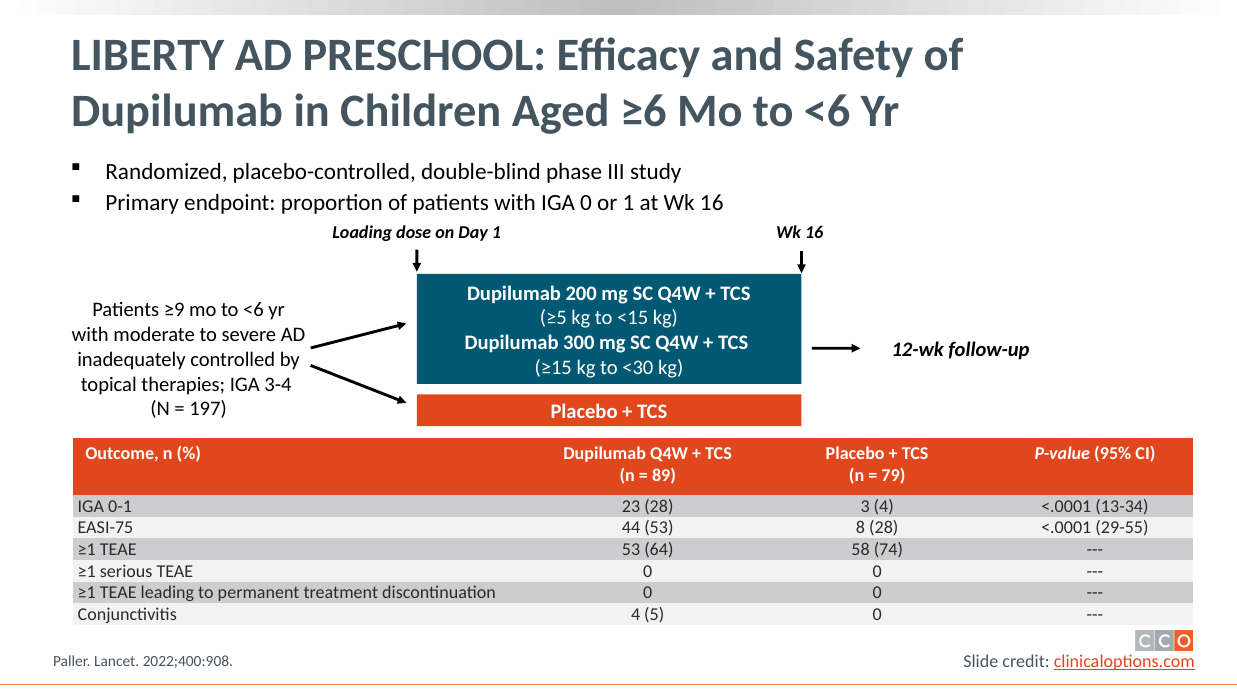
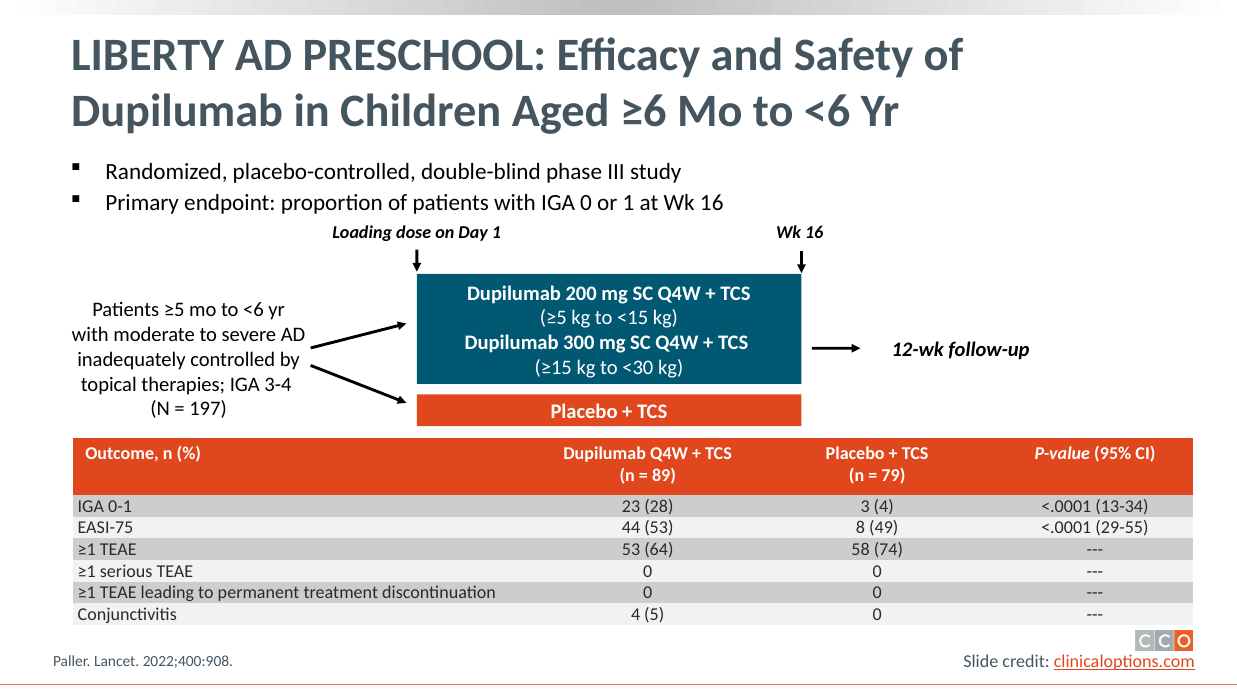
Patients ≥9: ≥9 -> ≥5
8 28: 28 -> 49
